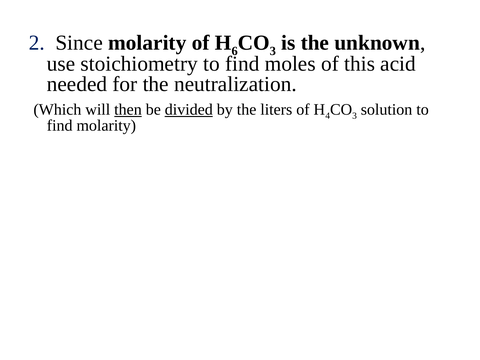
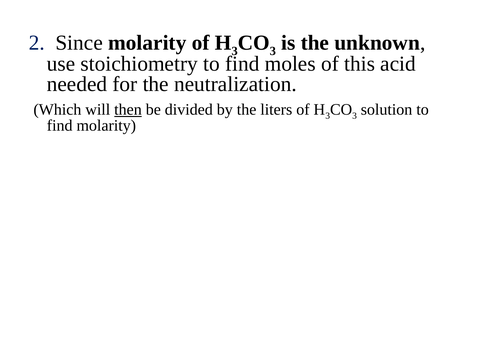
6 at (235, 51): 6 -> 3
divided underline: present -> none
4 at (328, 116): 4 -> 3
